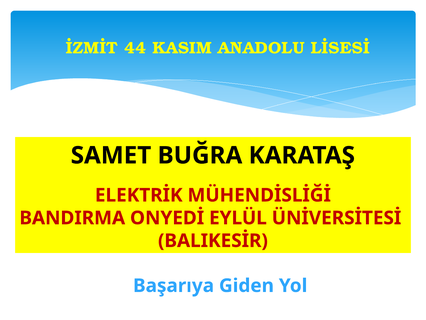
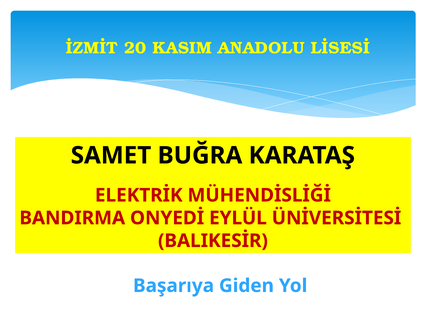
44: 44 -> 20
